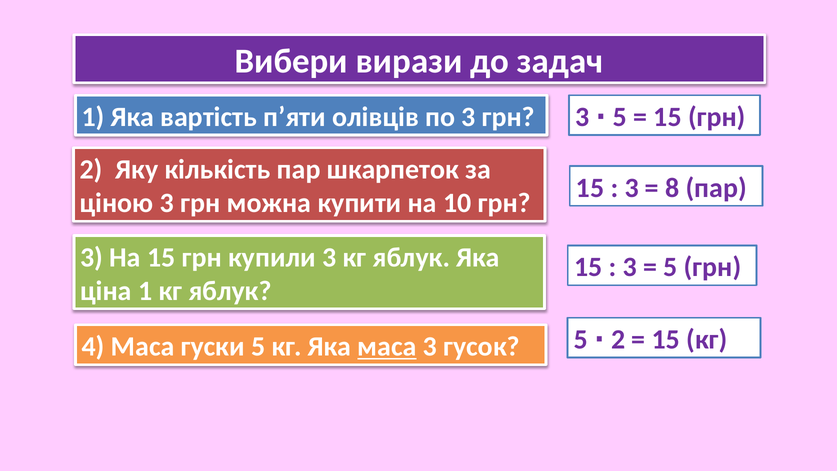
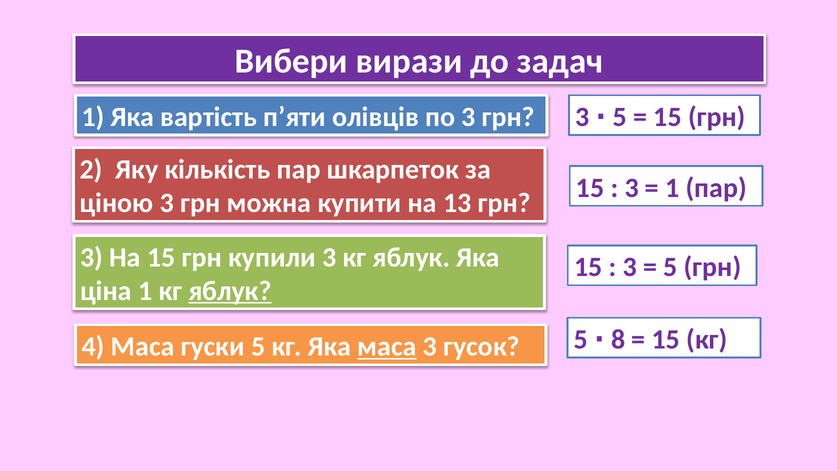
8 at (672, 188): 8 -> 1
10: 10 -> 13
яблук at (230, 291) underline: none -> present
5 2: 2 -> 8
